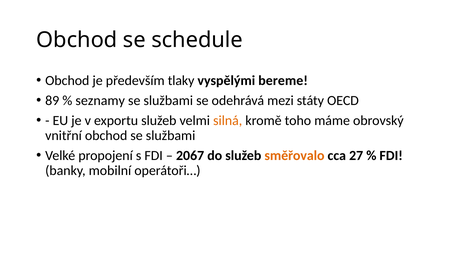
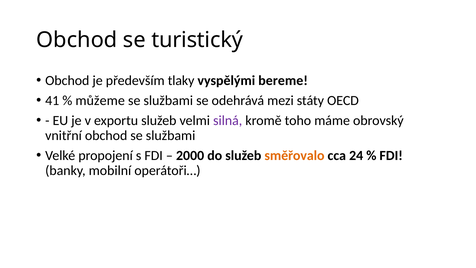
schedule: schedule -> turistický
89: 89 -> 41
seznamy: seznamy -> můžeme
silná colour: orange -> purple
2067: 2067 -> 2000
27: 27 -> 24
